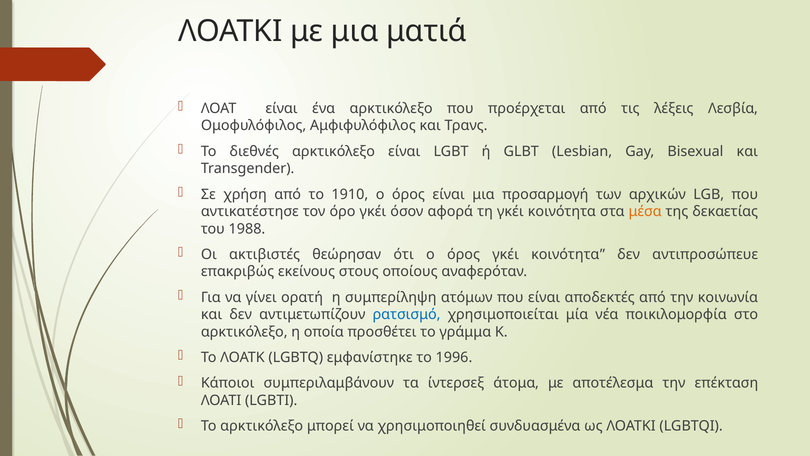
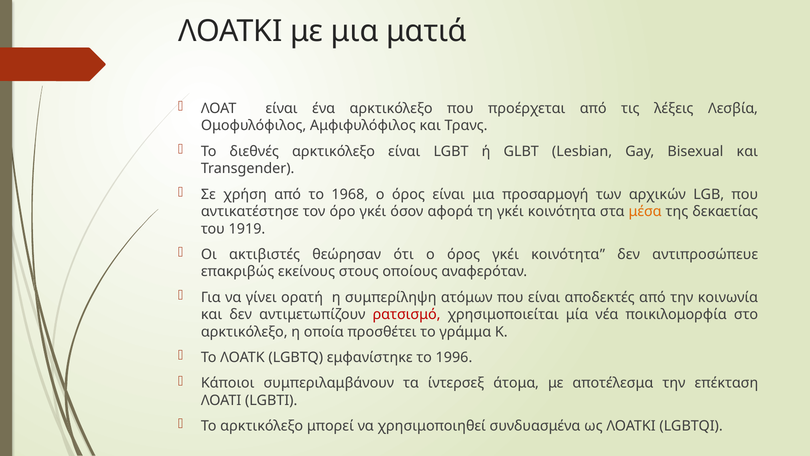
1910: 1910 -> 1968
1988: 1988 -> 1919
ρατσισμό colour: blue -> red
